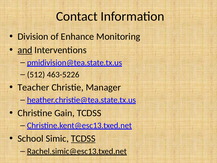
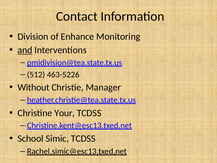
Teacher: Teacher -> Without
Gain: Gain -> Your
TCDSS at (83, 138) underline: present -> none
